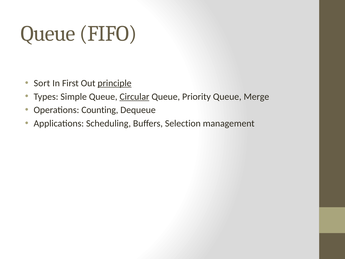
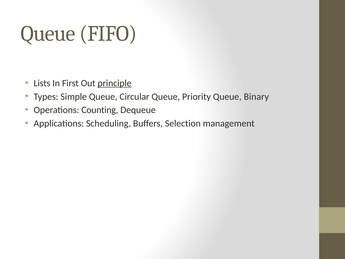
Sort: Sort -> Lists
Circular underline: present -> none
Merge: Merge -> Binary
